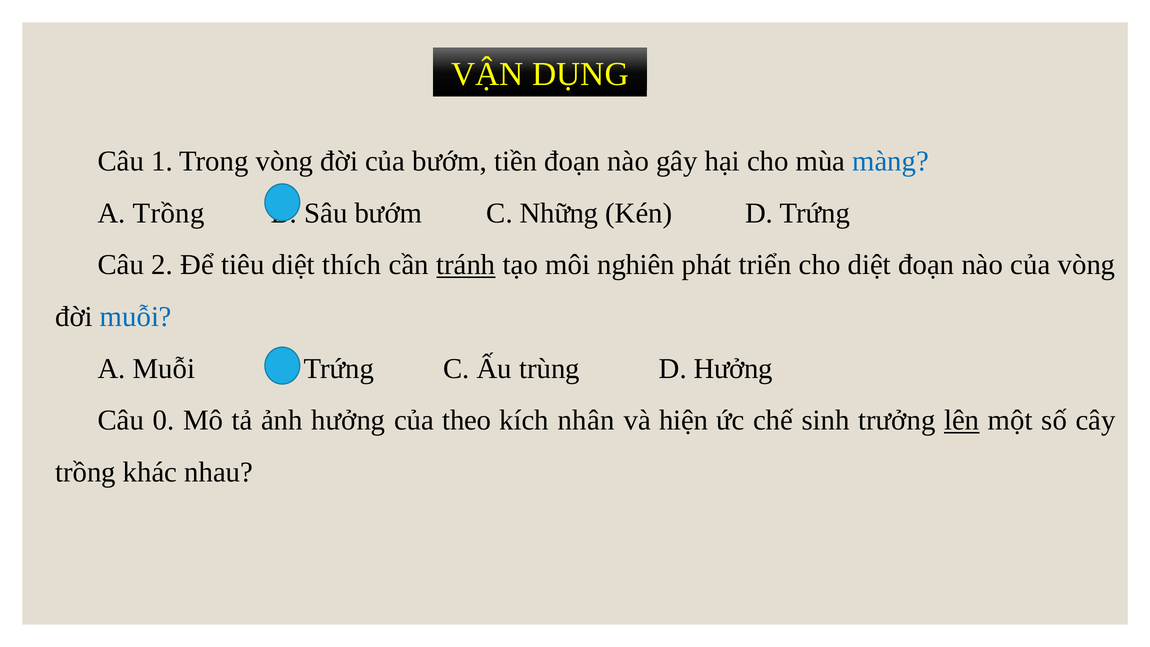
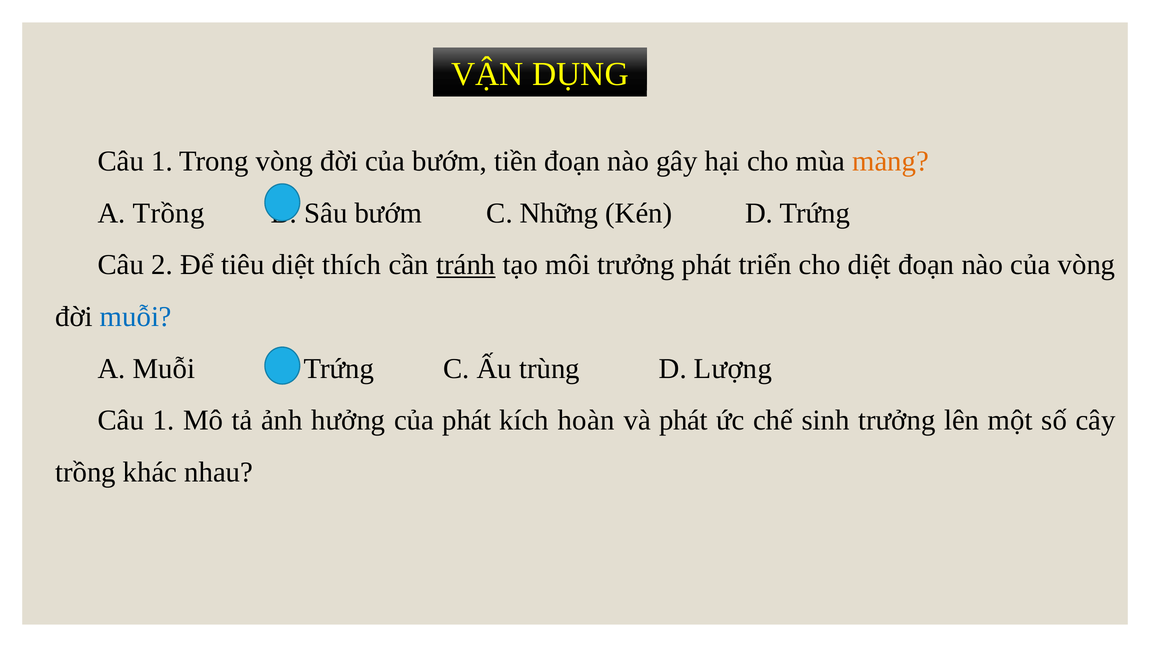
màng colour: blue -> orange
môi nghiên: nghiên -> trưởng
D Hưởng: Hưởng -> Lượng
0 at (163, 420): 0 -> 1
của theo: theo -> phát
nhân: nhân -> hoàn
và hiện: hiện -> phát
lên underline: present -> none
